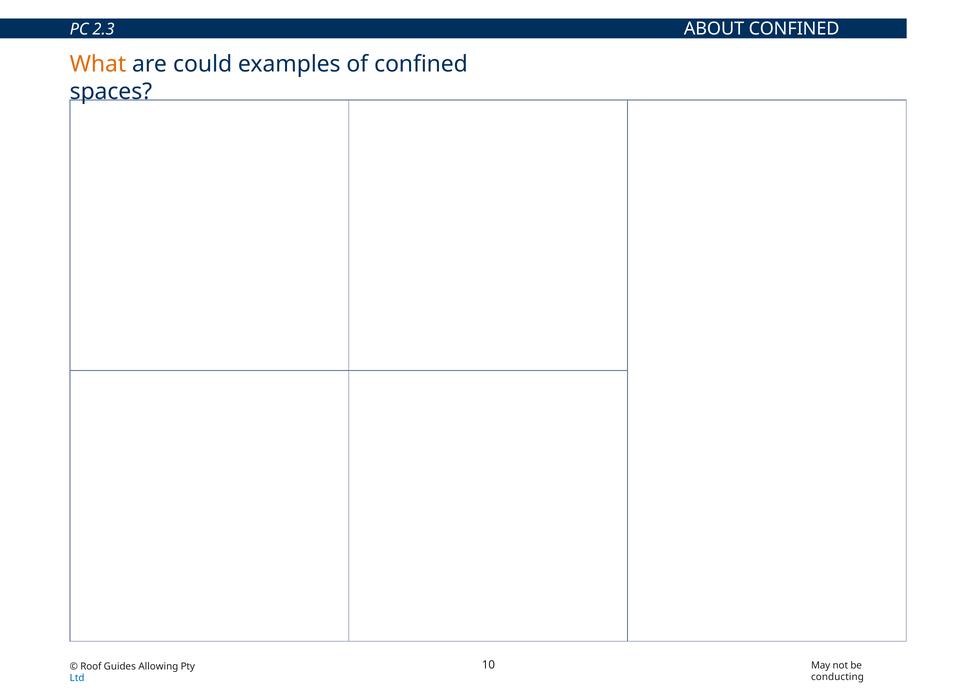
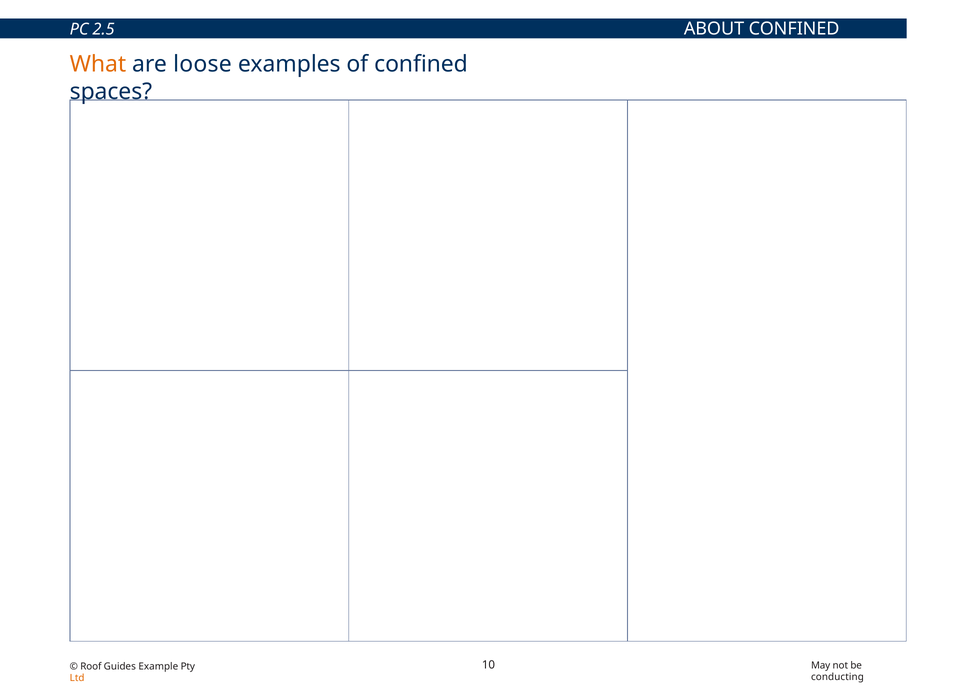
2.3: 2.3 -> 2.5
could: could -> loose
Allowing: Allowing -> Example
Ltd colour: blue -> orange
